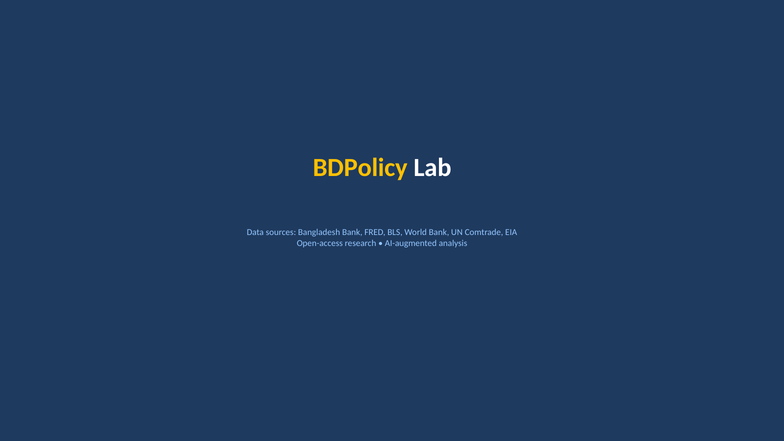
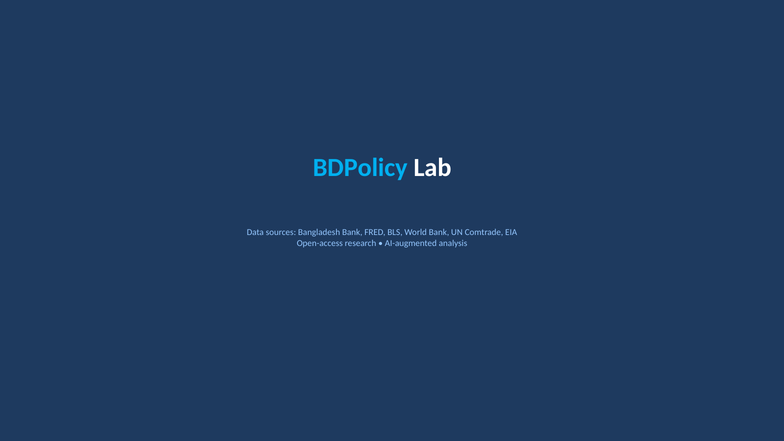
BDPolicy colour: yellow -> light blue
